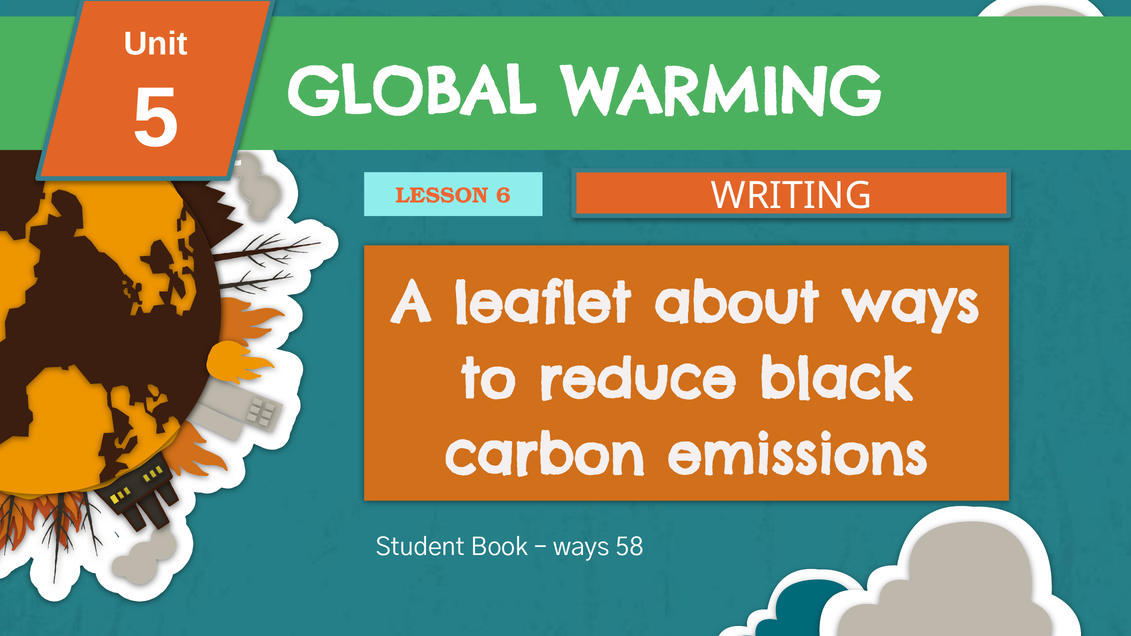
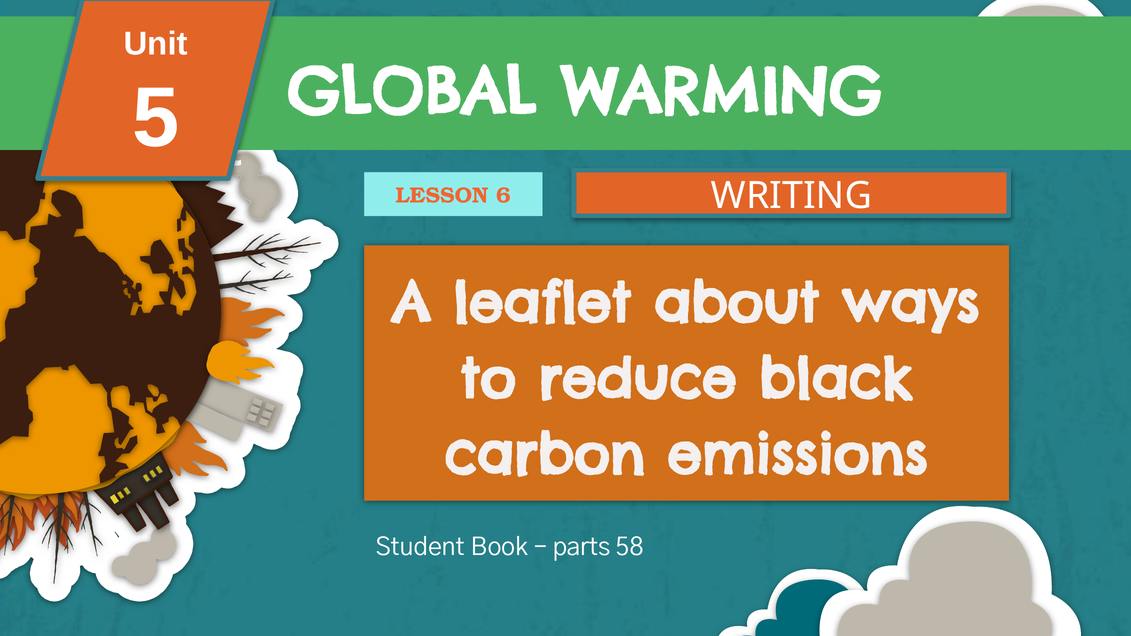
ways at (581, 547): ways -> parts
